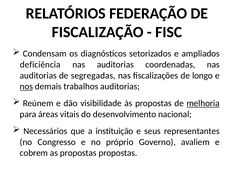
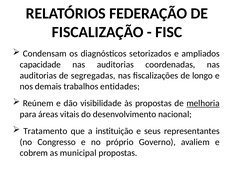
deficiência: deficiência -> capacidade
nos underline: present -> none
trabalhos auditorias: auditorias -> entidades
Necessários: Necessários -> Tratamento
as propostas: propostas -> municipal
